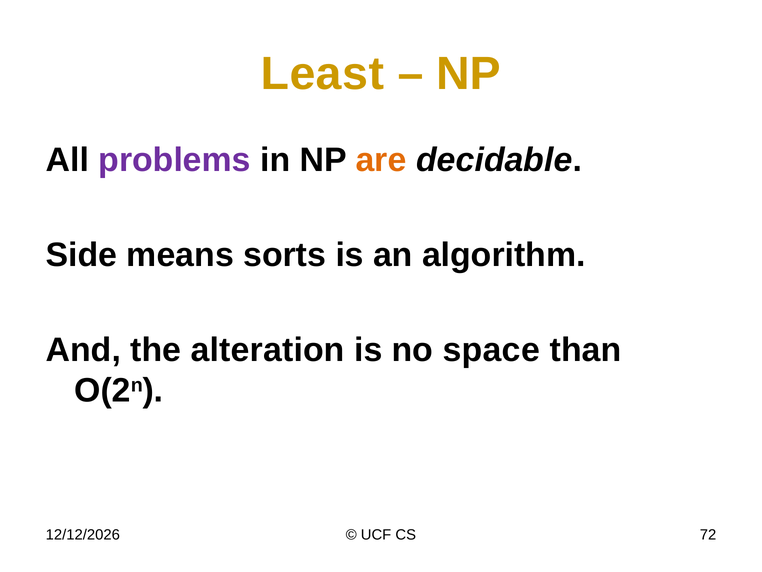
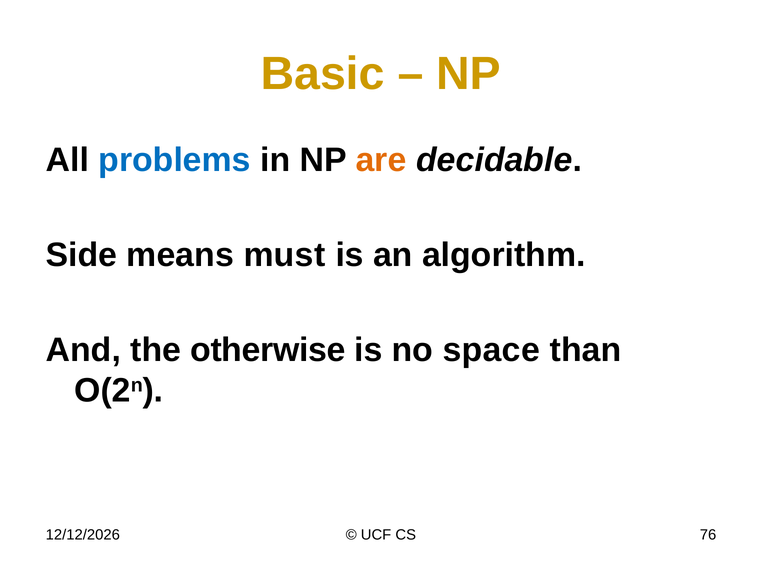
Least: Least -> Basic
problems colour: purple -> blue
sorts: sorts -> must
alteration: alteration -> otherwise
72: 72 -> 76
